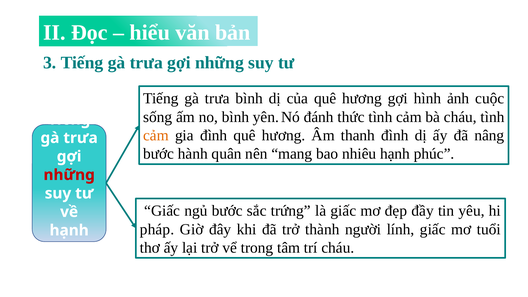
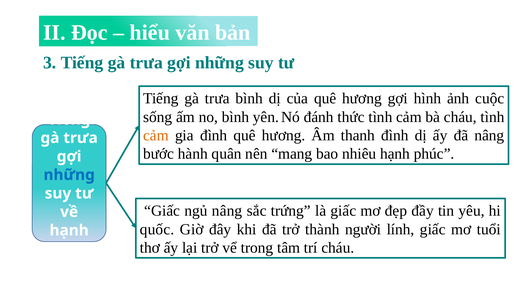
những at (69, 175) colour: red -> blue
ngủ bước: bước -> nâng
pháp: pháp -> quốc
